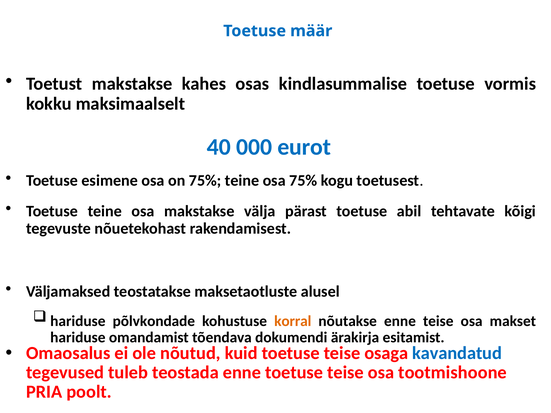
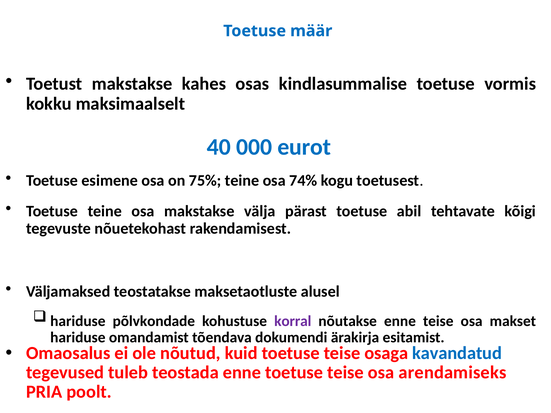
osa 75%: 75% -> 74%
korral colour: orange -> purple
tootmishoone: tootmishoone -> arendamiseks
